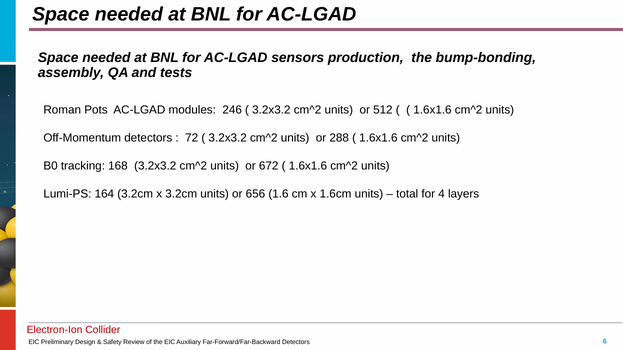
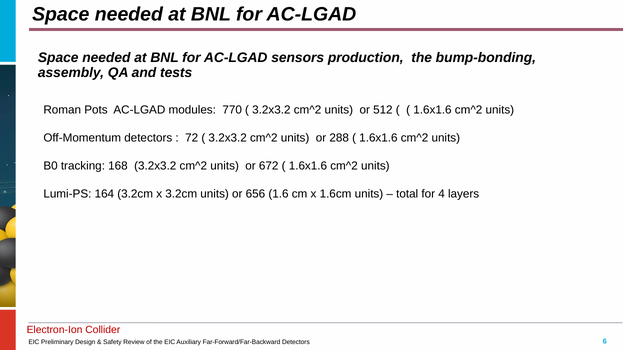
246: 246 -> 770
